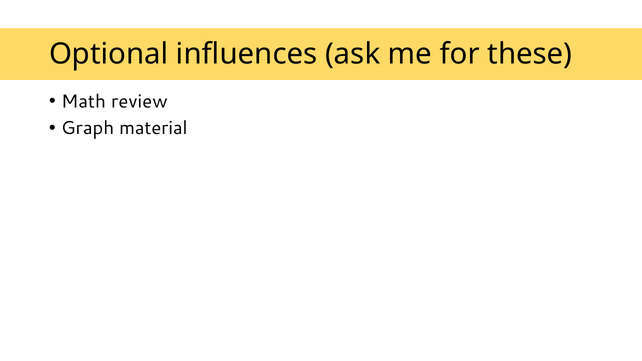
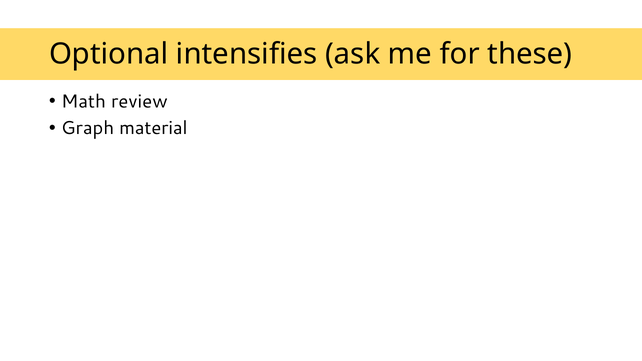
influences: influences -> intensifies
